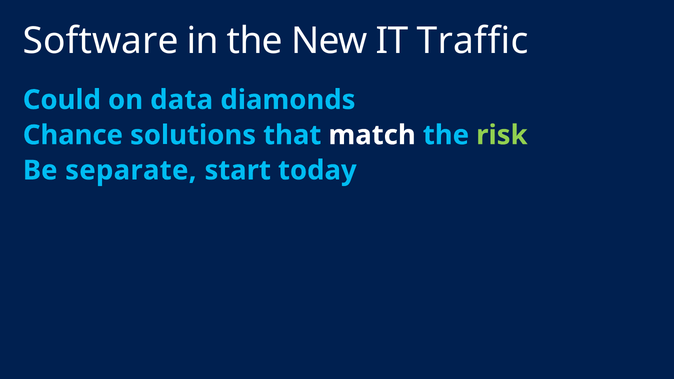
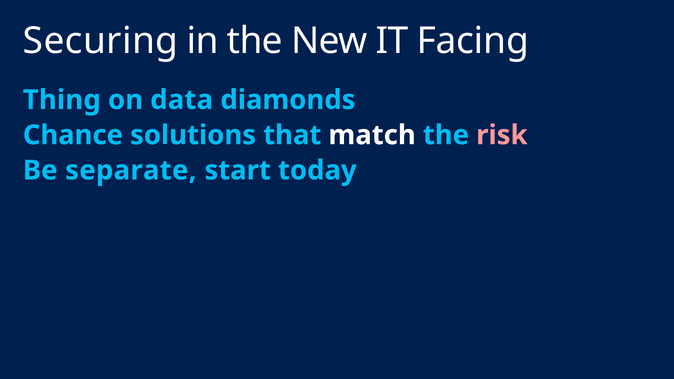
Software: Software -> Securing
Traffic: Traffic -> Facing
Could: Could -> Thing
risk colour: light green -> pink
